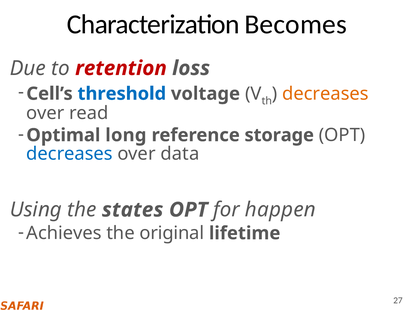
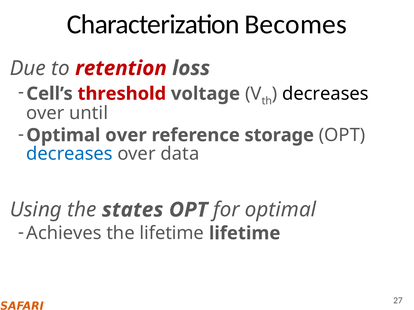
threshold colour: blue -> red
decreases at (326, 94) colour: orange -> black
read: read -> until
Optimal long: long -> over
for happen: happen -> optimal
the original: original -> lifetime
